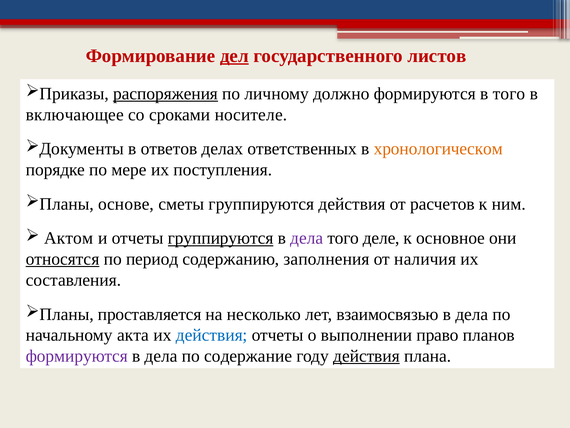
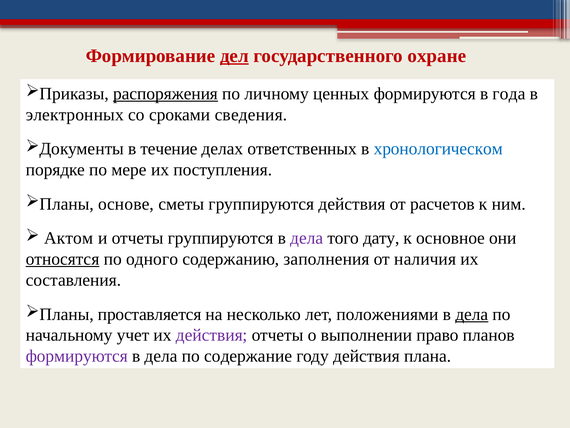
листов: листов -> охране
должно: должно -> ценных
в того: того -> года
включающее: включающее -> электронных
носителе: носителе -> сведения
ответов: ответов -> течение
хронологическом colour: orange -> blue
группируются at (221, 238) underline: present -> none
деле: деле -> дату
период: период -> одного
взаимосвязью: взаимосвязью -> положениями
дела at (472, 314) underline: none -> present
акта: акта -> учет
действия at (212, 335) colour: blue -> purple
действия at (366, 356) underline: present -> none
